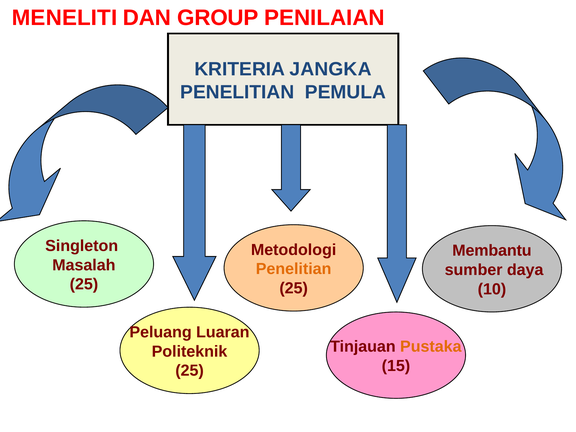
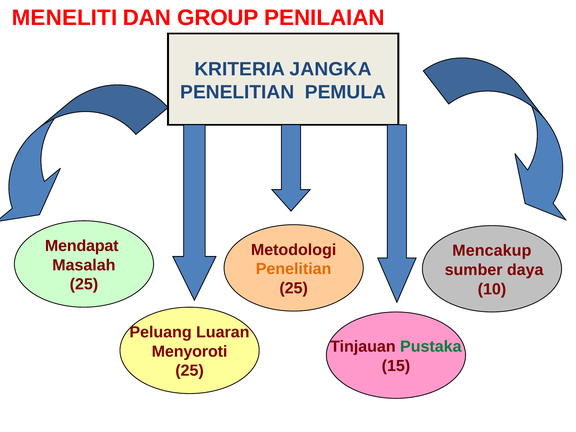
Singleton: Singleton -> Mendapat
Membantu: Membantu -> Mencakup
Pustaka colour: orange -> green
Politeknik: Politeknik -> Menyoroti
